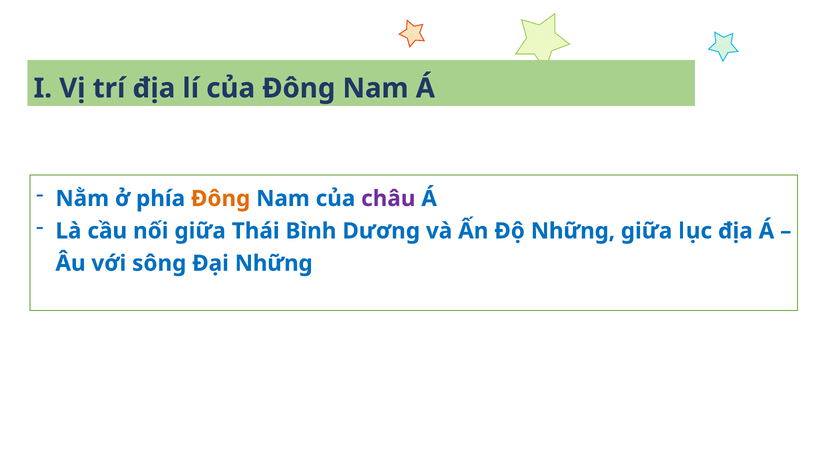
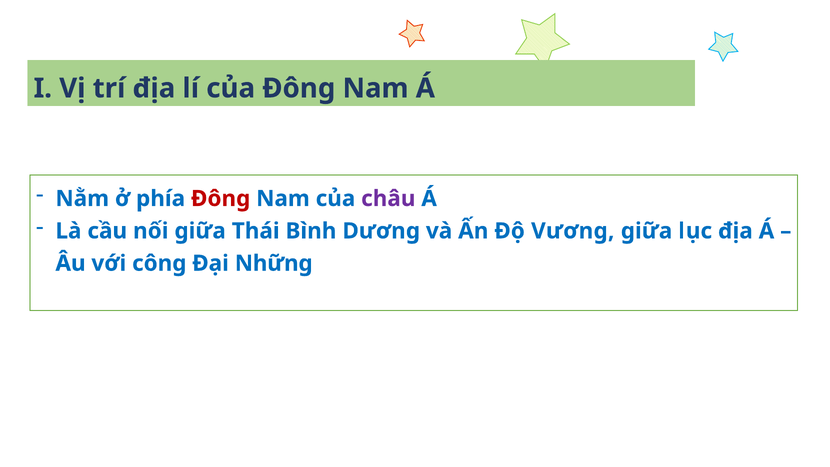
Đông at (221, 199) colour: orange -> red
Độ Những: Những -> Vương
sông: sông -> công
